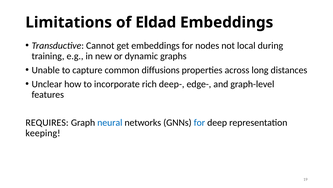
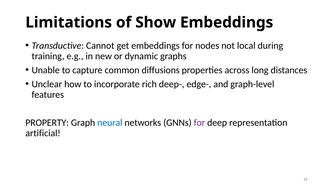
Eldad: Eldad -> Show
REQUIRES: REQUIRES -> PROPERTY
for at (199, 122) colour: blue -> purple
keeping: keeping -> artificial
